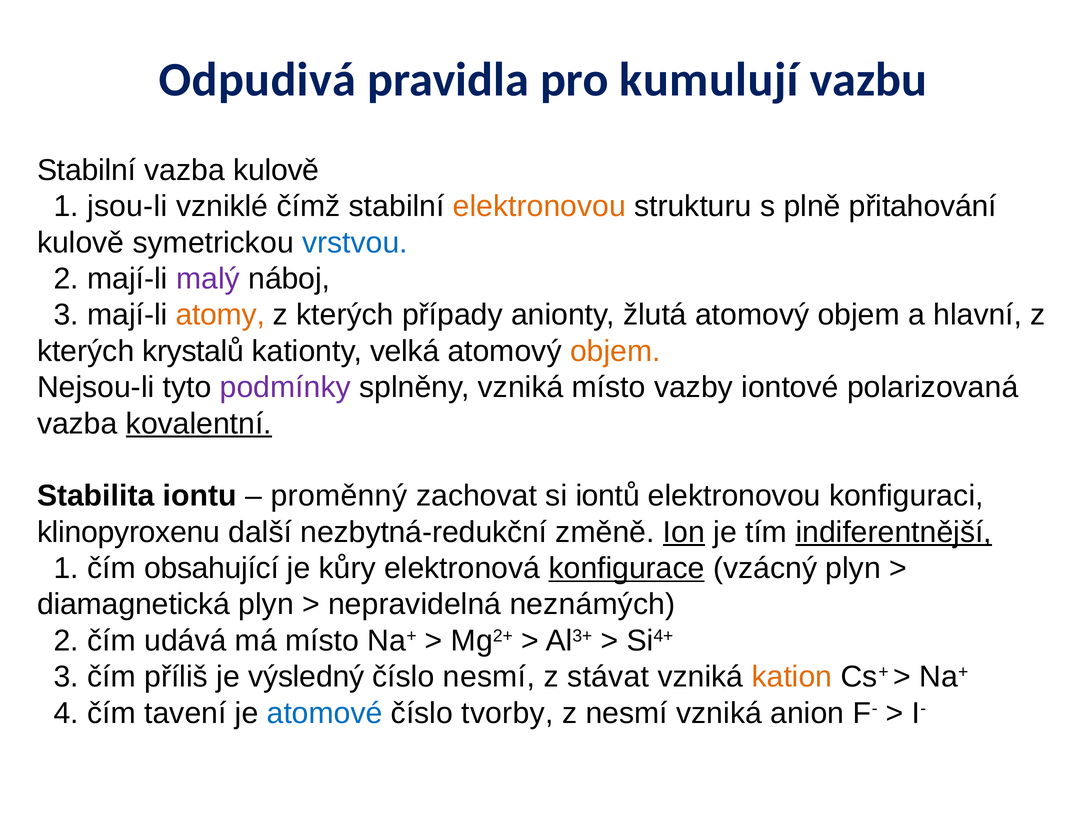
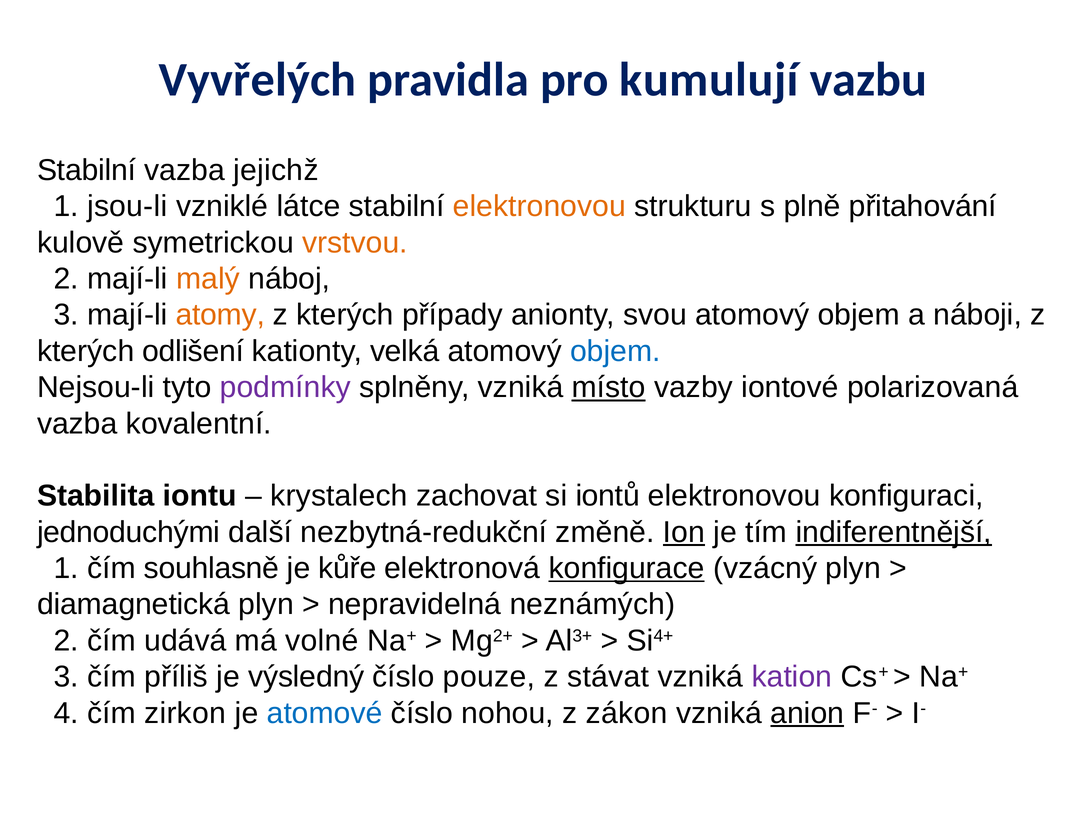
Odpudivá: Odpudivá -> Vyvřelých
vazba kulově: kulově -> jejichž
čímž: čímž -> látce
vrstvou colour: blue -> orange
malý colour: purple -> orange
žlutá: žlutá -> svou
hlavní: hlavní -> náboji
krystalů: krystalů -> odlišení
objem at (615, 351) colour: orange -> blue
místo at (609, 388) underline: none -> present
kovalentní underline: present -> none
proměnný: proměnný -> krystalech
klinopyroxenu: klinopyroxenu -> jednoduchými
obsahující: obsahující -> souhlasně
kůry: kůry -> kůře
má místo: místo -> volné
číslo nesmí: nesmí -> pouze
kation colour: orange -> purple
tavení: tavení -> zirkon
tvorby: tvorby -> nohou
z nesmí: nesmí -> zákon
anion underline: none -> present
